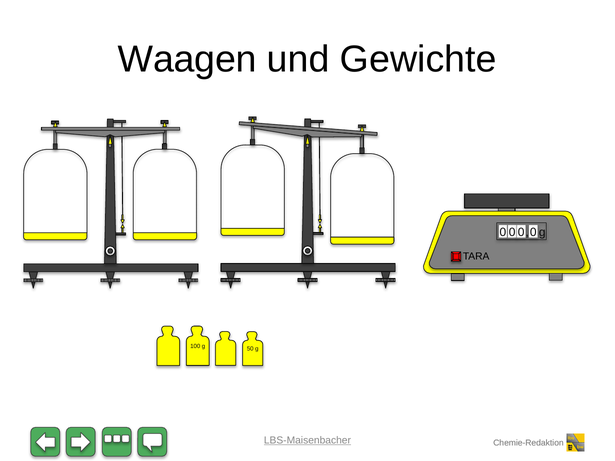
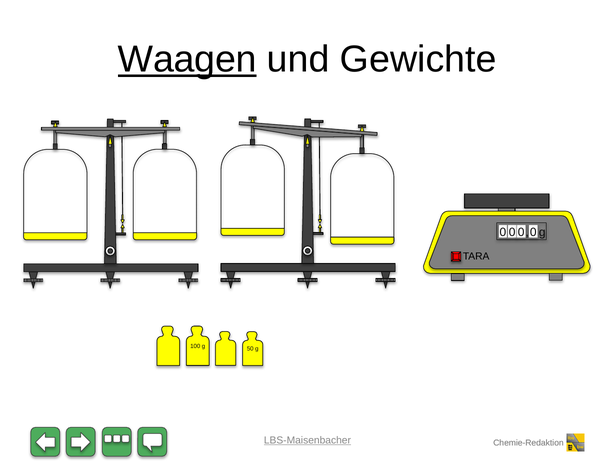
Waagen underline: none -> present
